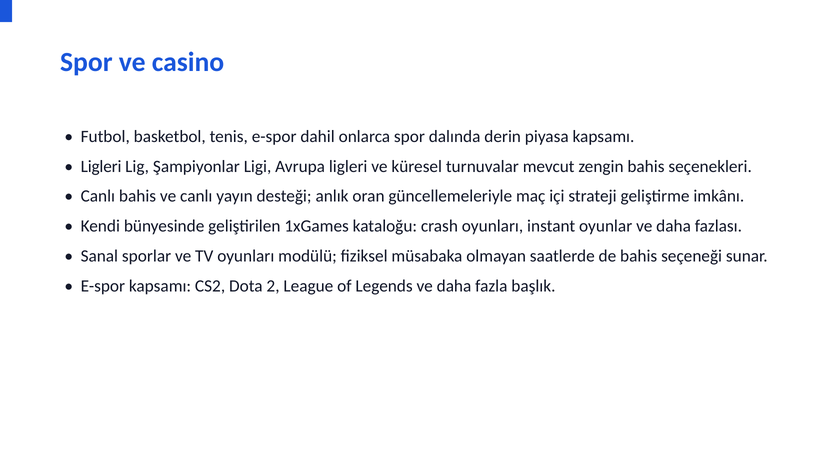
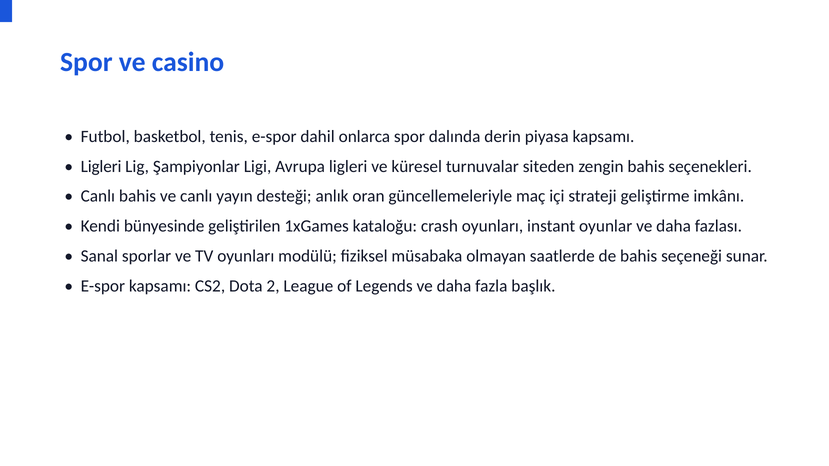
mevcut: mevcut -> siteden
